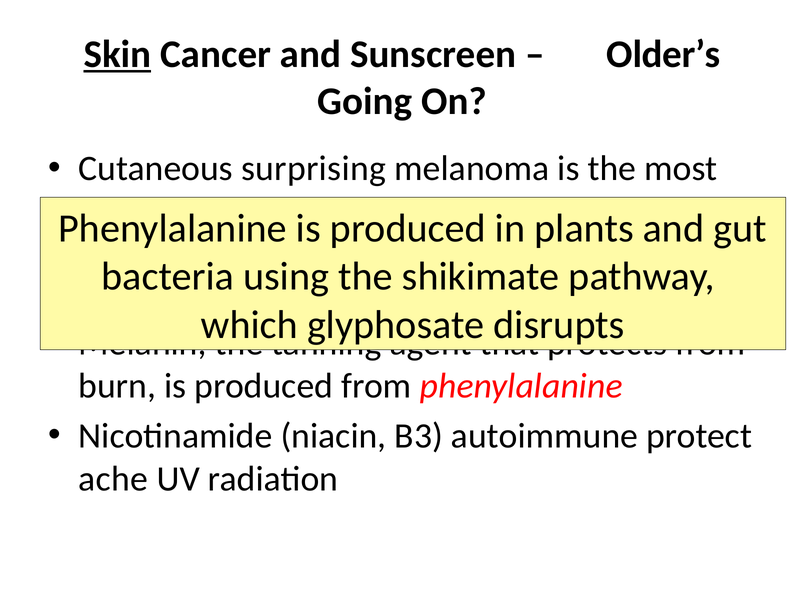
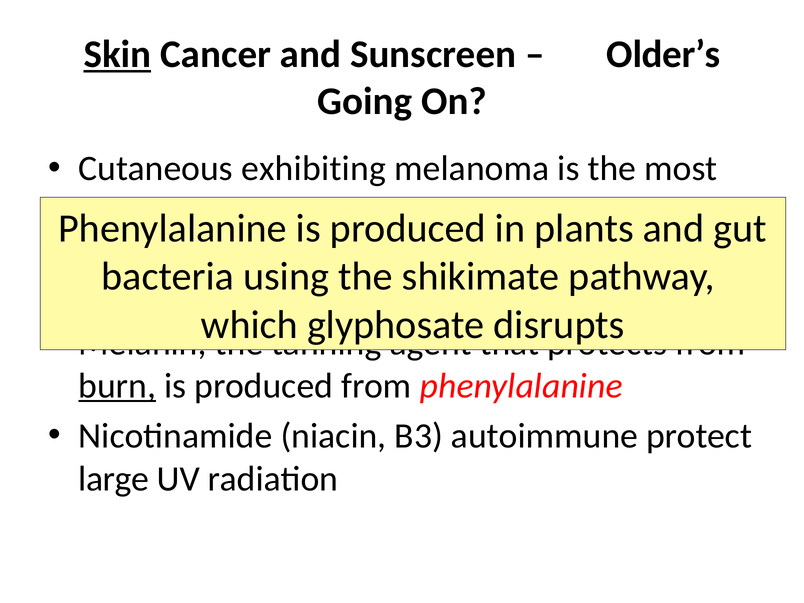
surprising: surprising -> exhibiting
burn underline: none -> present
ache: ache -> large
